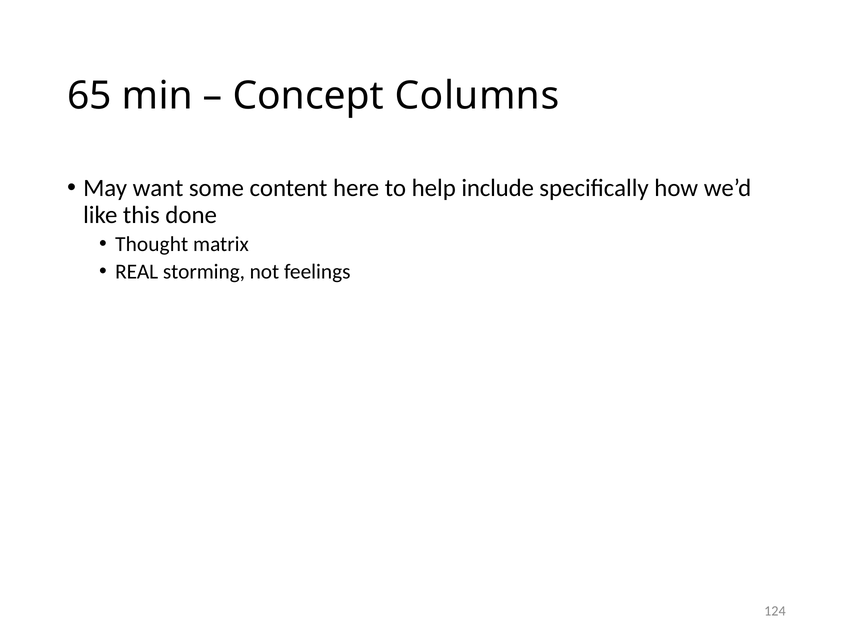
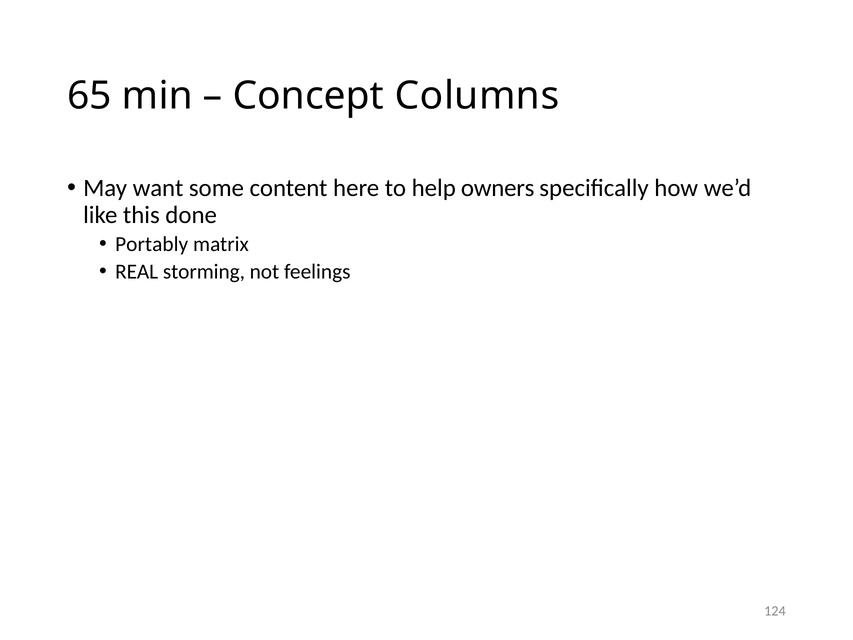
include: include -> owners
Thought: Thought -> Portably
